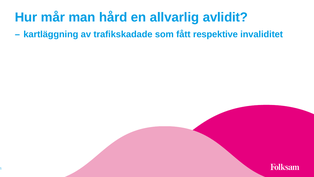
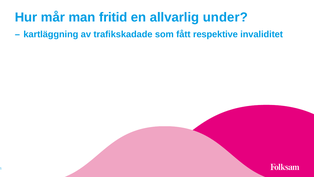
hård: hård -> fritid
avlidit: avlidit -> under
